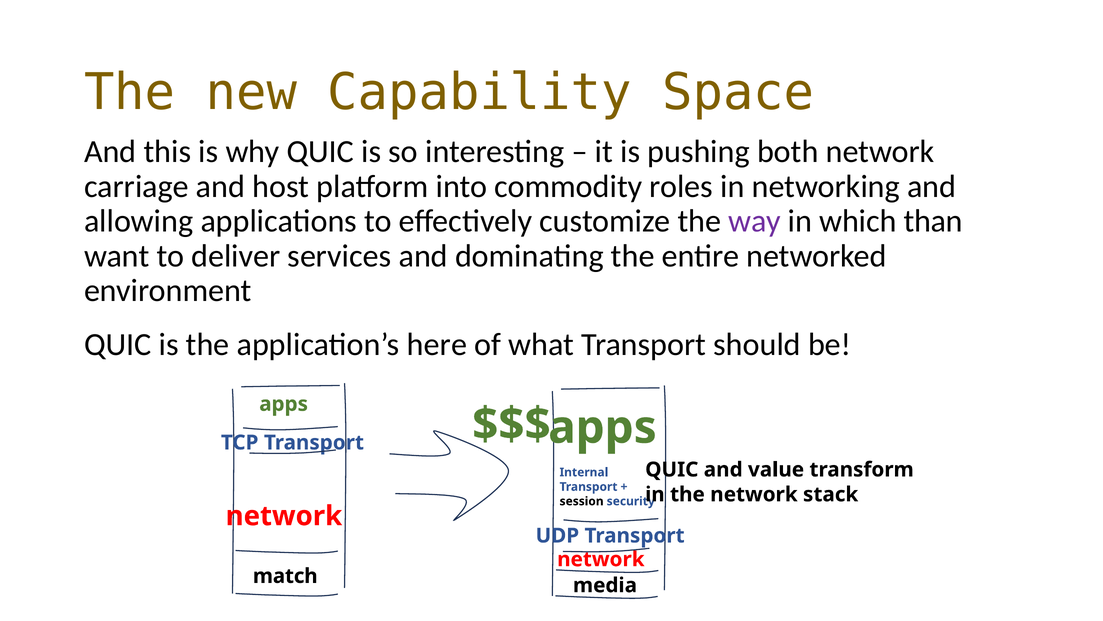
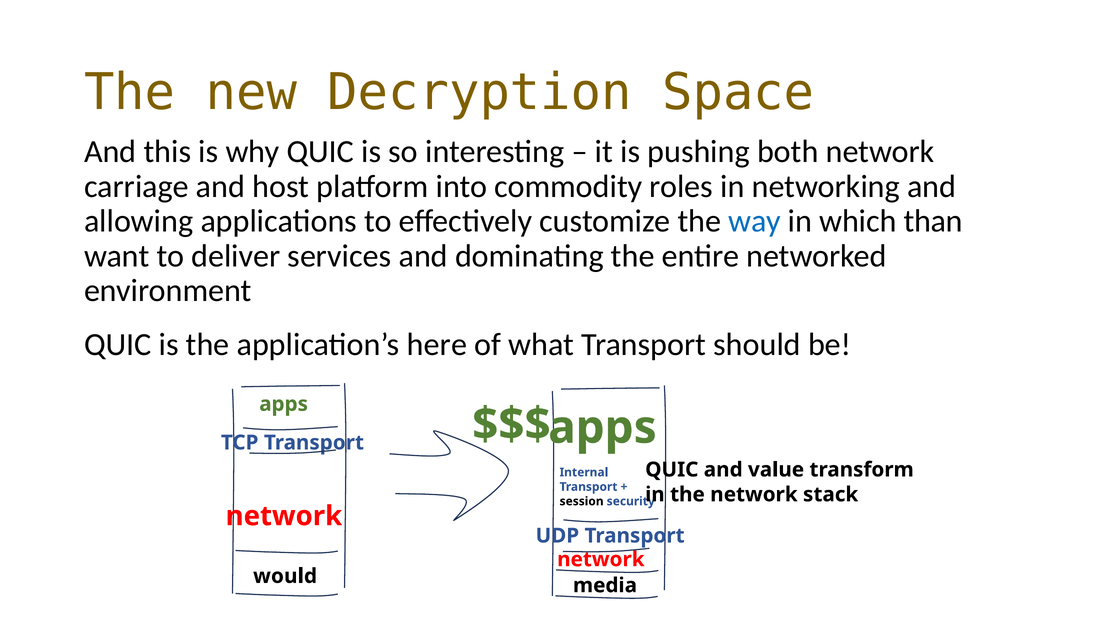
Capability: Capability -> Decryption
way colour: purple -> blue
match: match -> would
